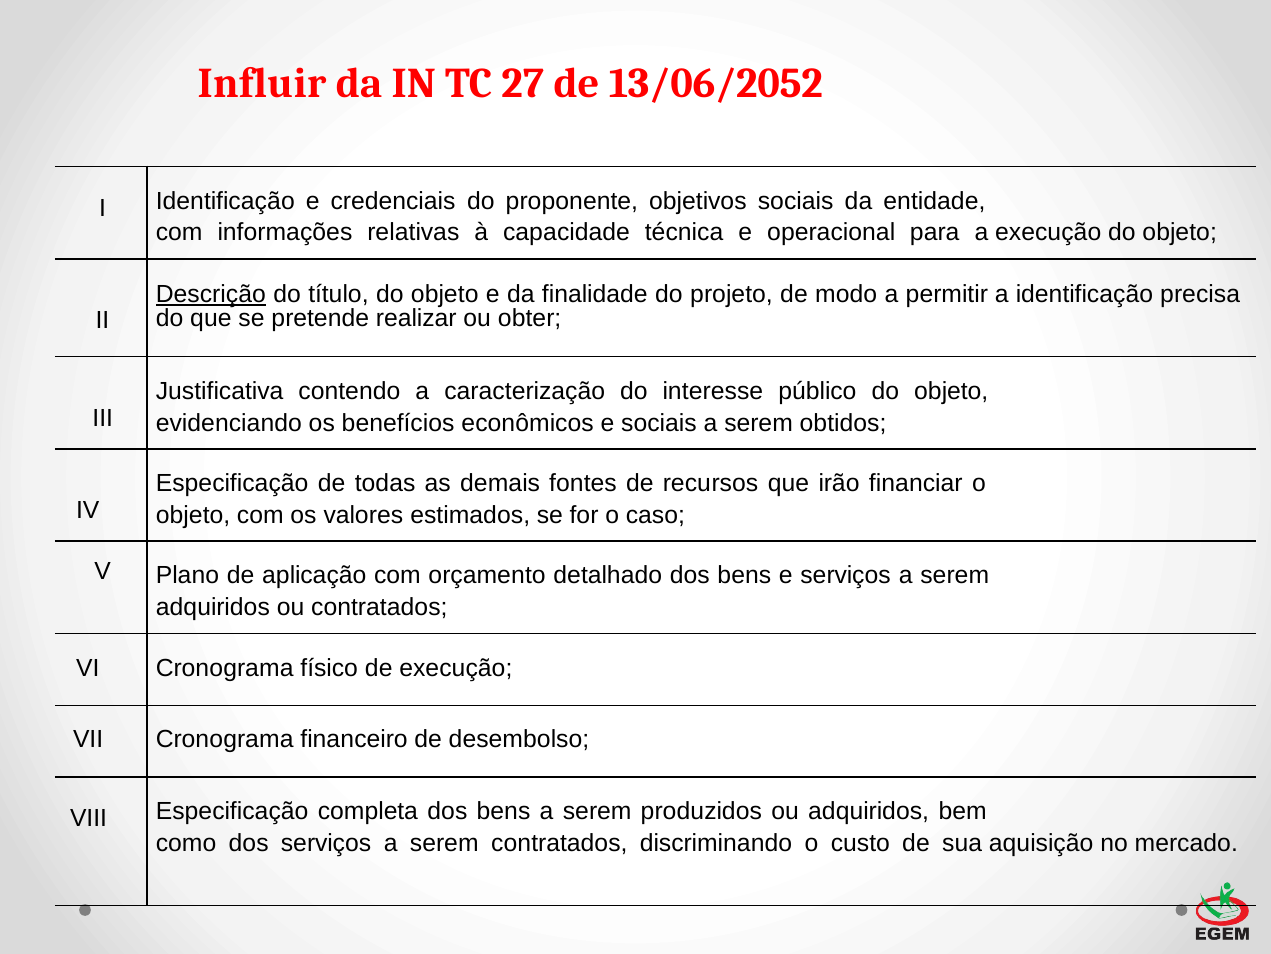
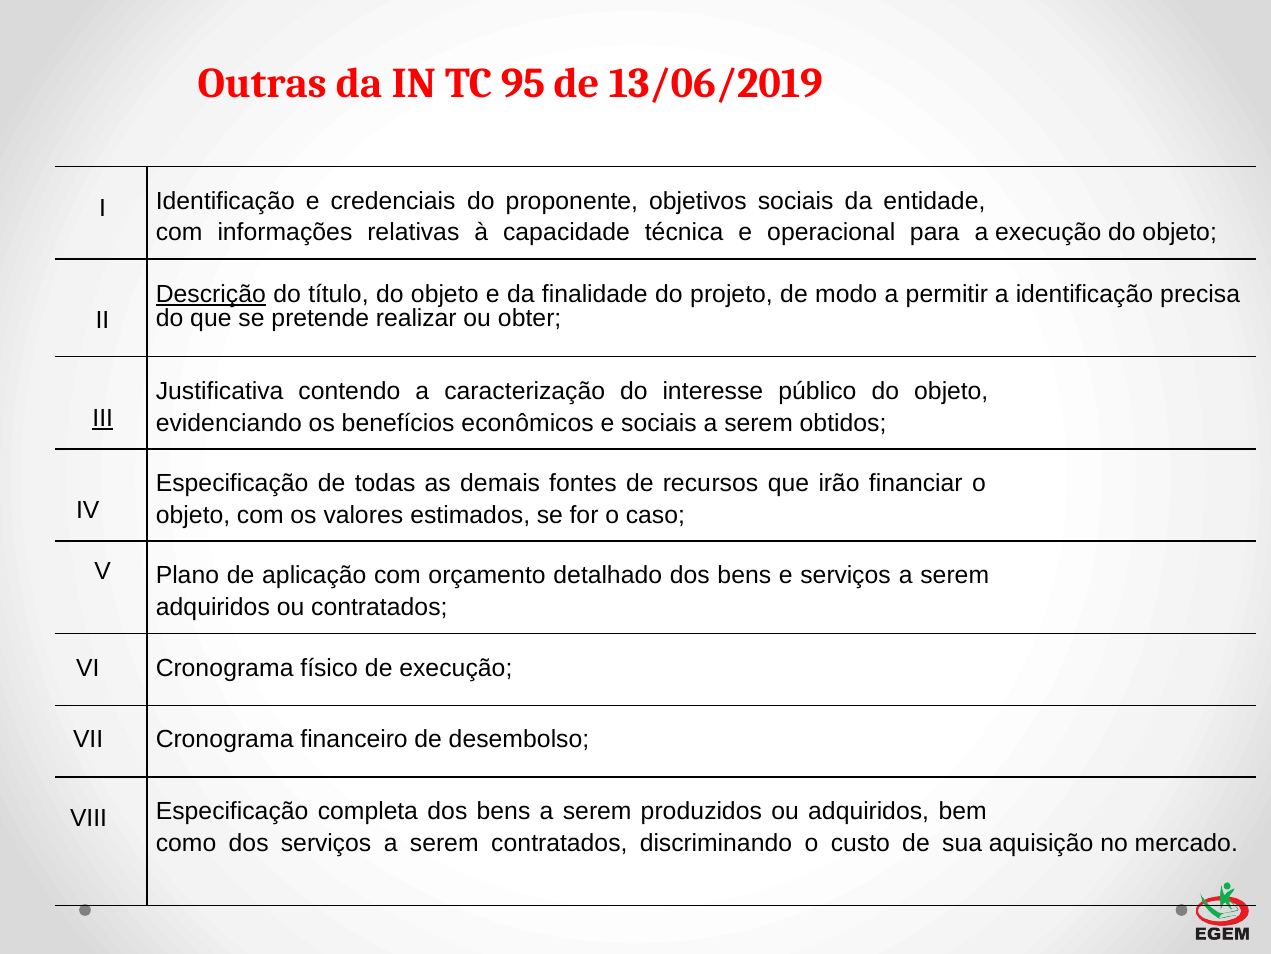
Influir: Influir -> Outras
27: 27 -> 95
13/06/2052: 13/06/2052 -> 13/06/2019
III underline: none -> present
